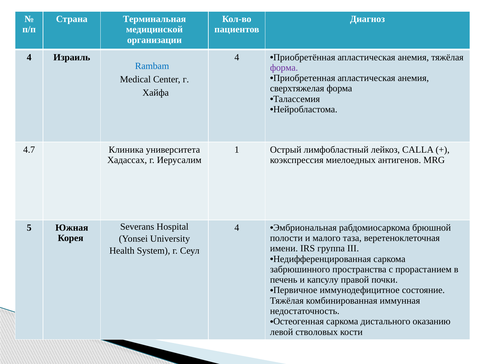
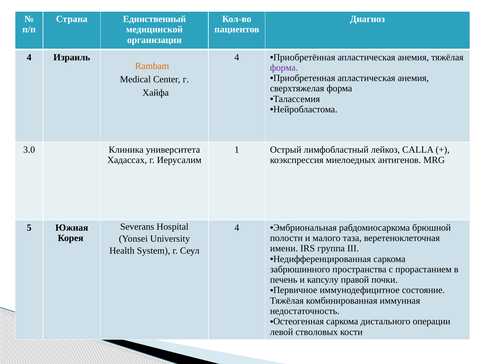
Терминальная: Терминальная -> Единственный
Rambam colour: blue -> orange
4.7: 4.7 -> 3.0
оказанию: оказанию -> операции
